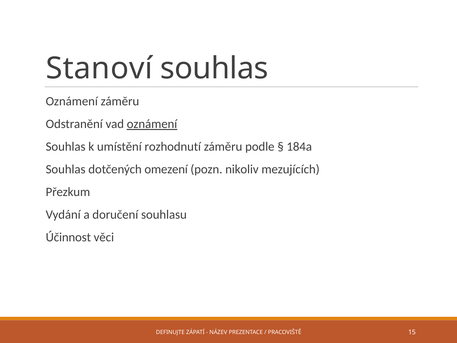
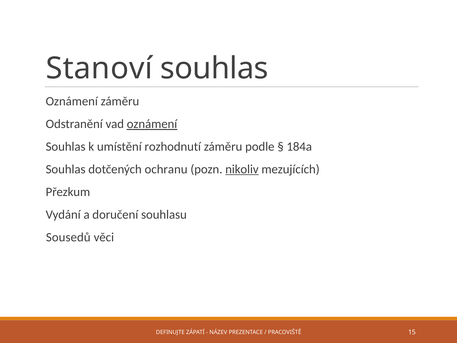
omezení: omezení -> ochranu
nikoliv underline: none -> present
Účinnost: Účinnost -> Sousedů
